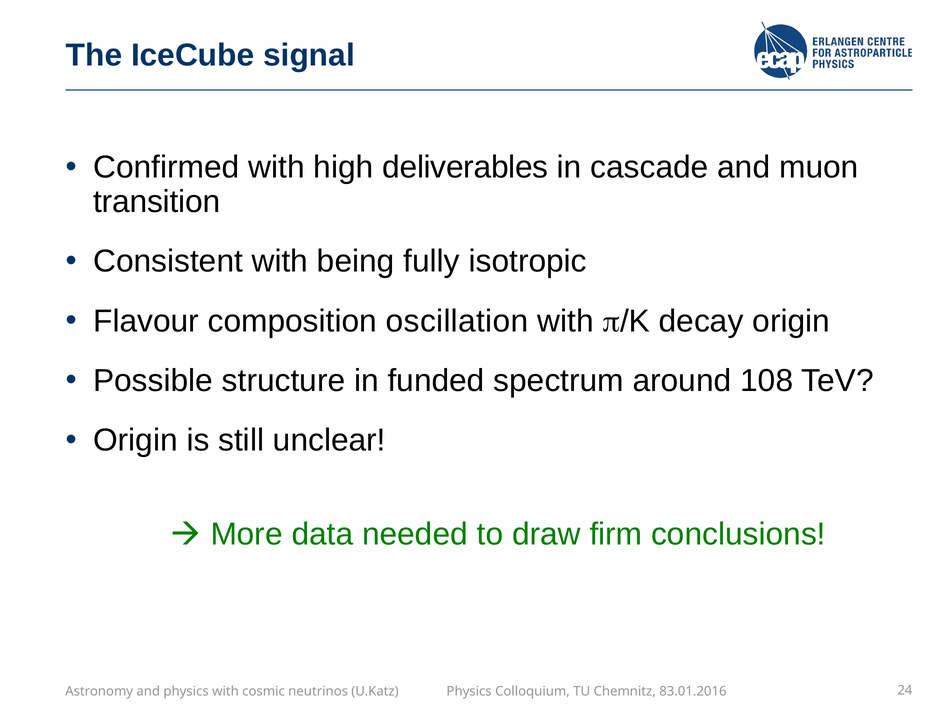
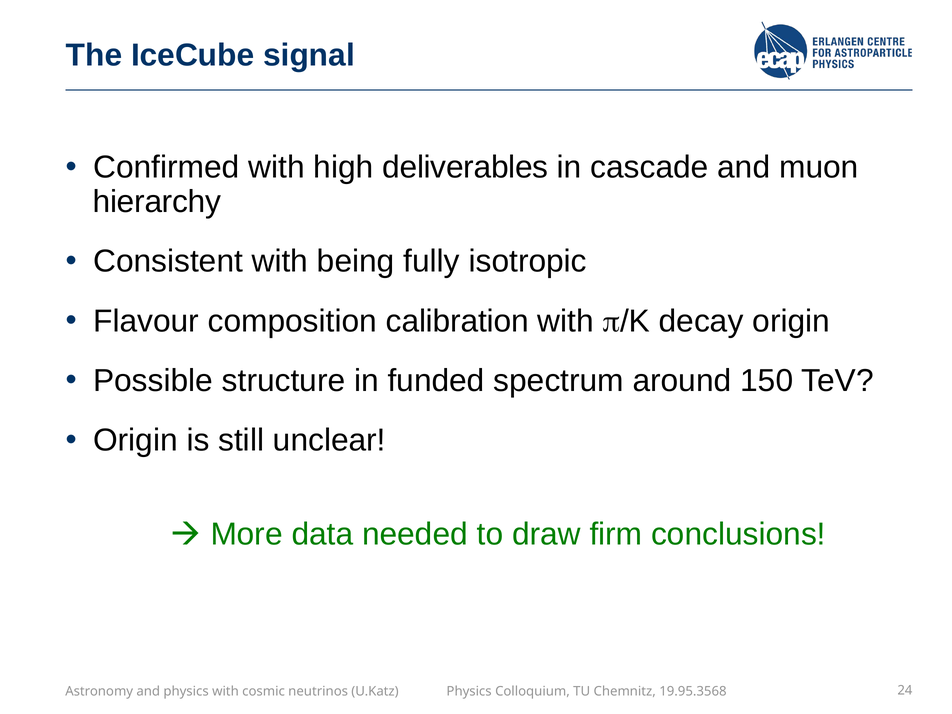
transition: transition -> hierarchy
oscillation: oscillation -> calibration
108: 108 -> 150
83.01.2016: 83.01.2016 -> 19.95.3568
